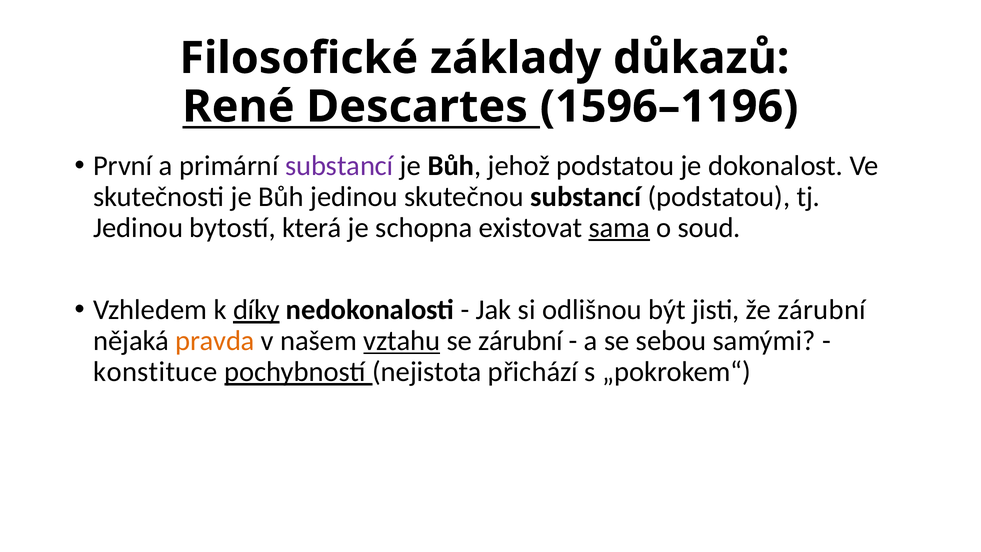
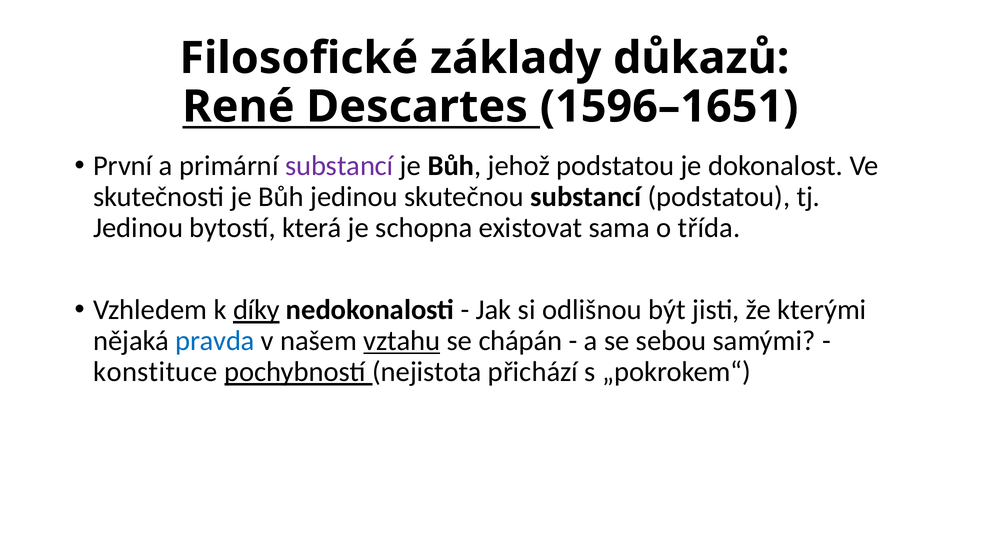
1596–1196: 1596–1196 -> 1596–1651
sama underline: present -> none
soud: soud -> třída
že zárubní: zárubní -> kterými
pravda colour: orange -> blue
se zárubní: zárubní -> chápán
